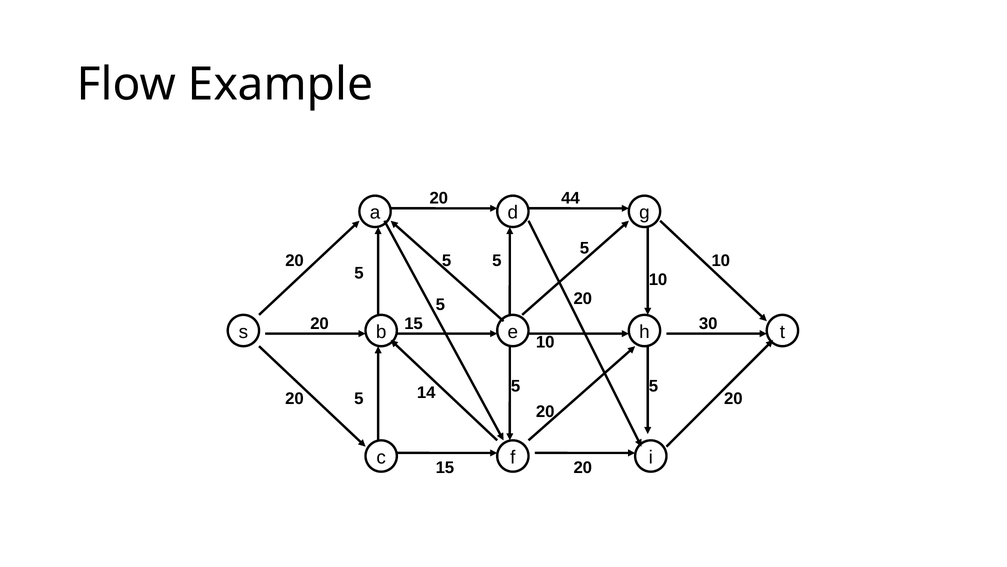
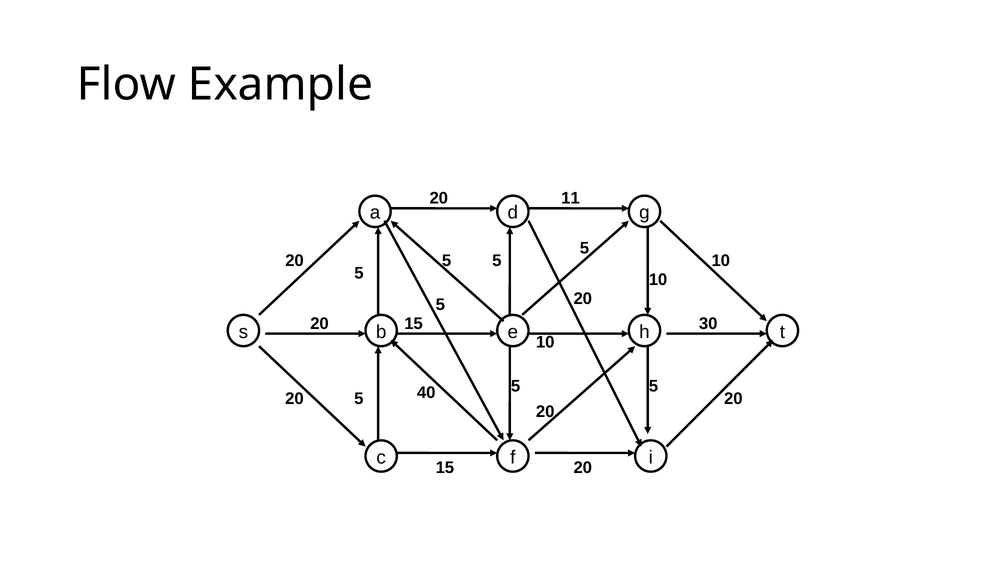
44: 44 -> 11
14: 14 -> 40
